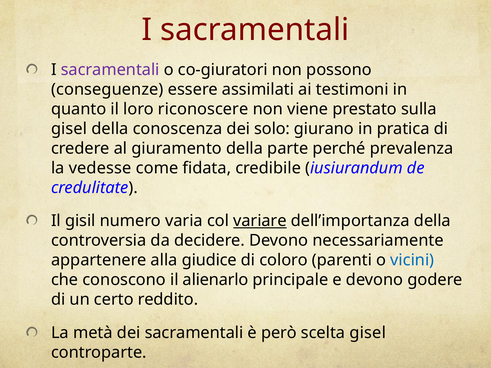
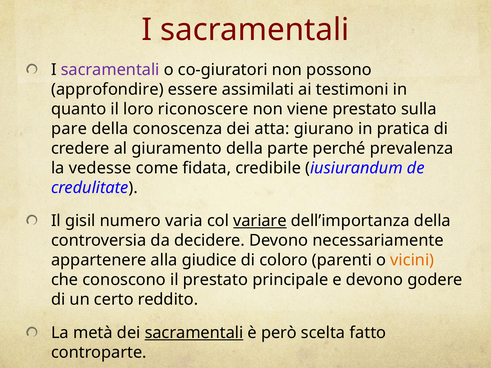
conseguenze: conseguenze -> approfondire
gisel at (69, 129): gisel -> pare
dei solo: solo -> atta
vicini colour: blue -> orange
il alienarlo: alienarlo -> prestato
sacramentali at (194, 333) underline: none -> present
scelta gisel: gisel -> fatto
